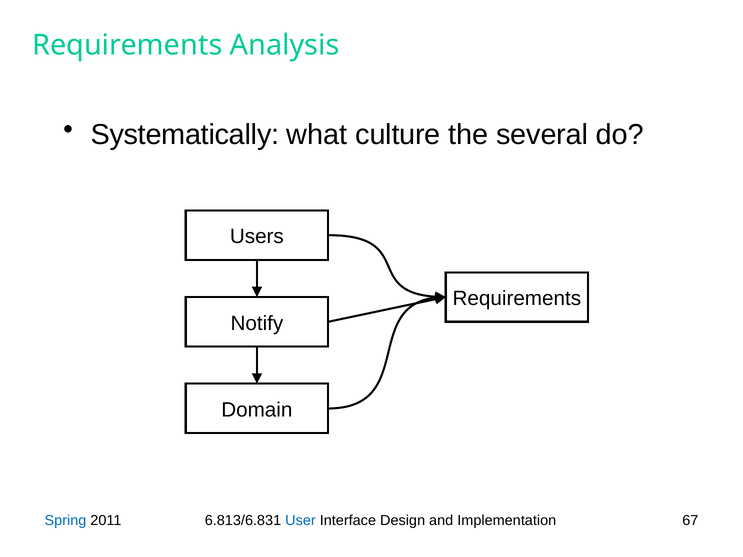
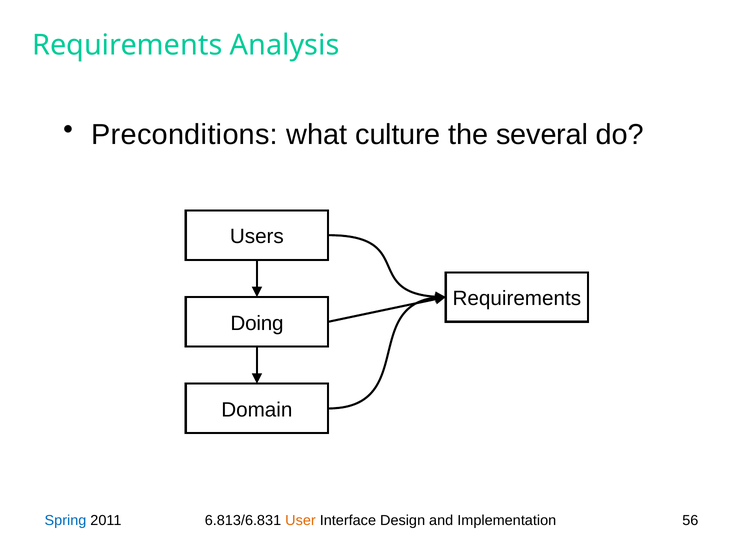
Systematically: Systematically -> Preconditions
Notify: Notify -> Doing
User colour: blue -> orange
67: 67 -> 56
